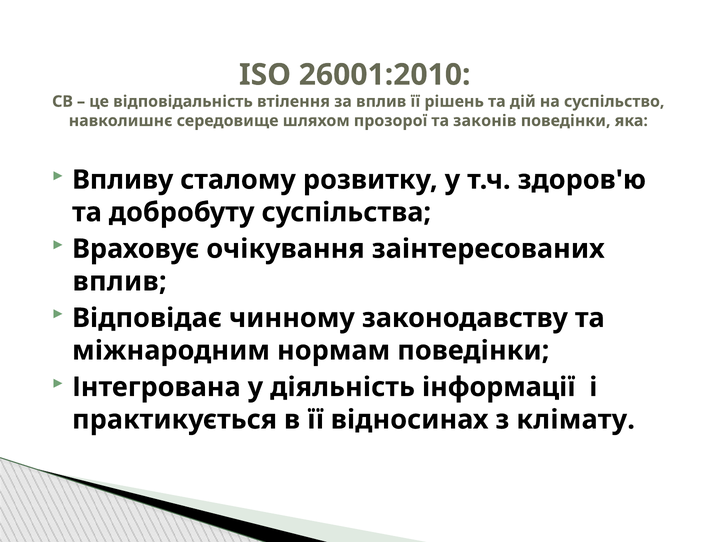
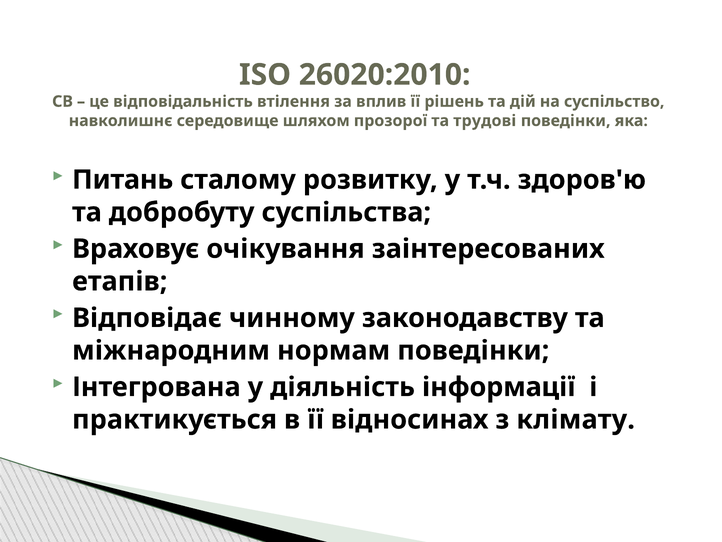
26001:2010: 26001:2010 -> 26020:2010
законів: законів -> трудові
Впливу: Впливу -> Питань
вплив at (120, 281): вплив -> етапів
